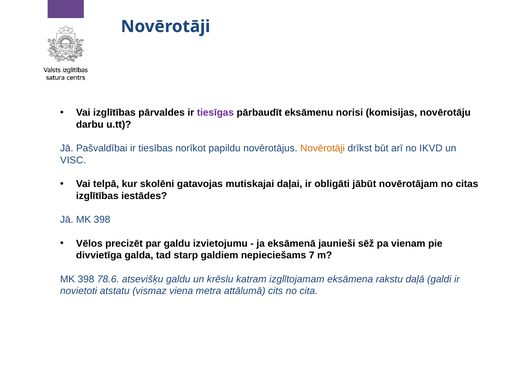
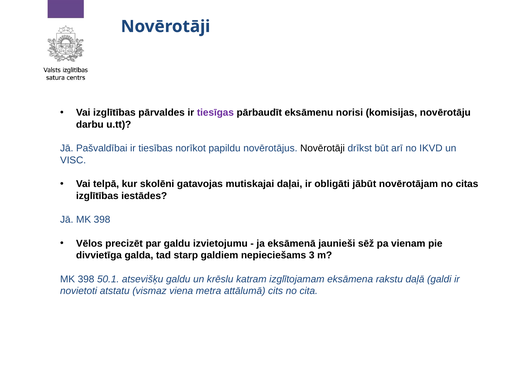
Novērotāji at (323, 148) colour: orange -> black
7: 7 -> 3
78.6: 78.6 -> 50.1
